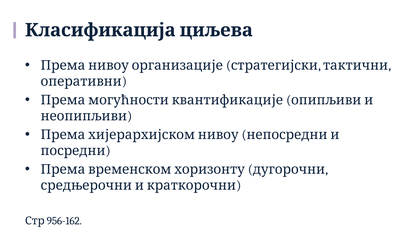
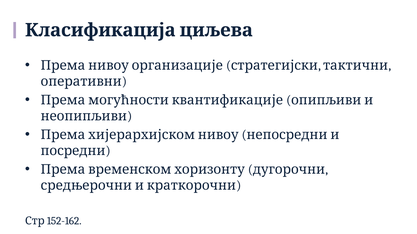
956-162: 956-162 -> 152-162
